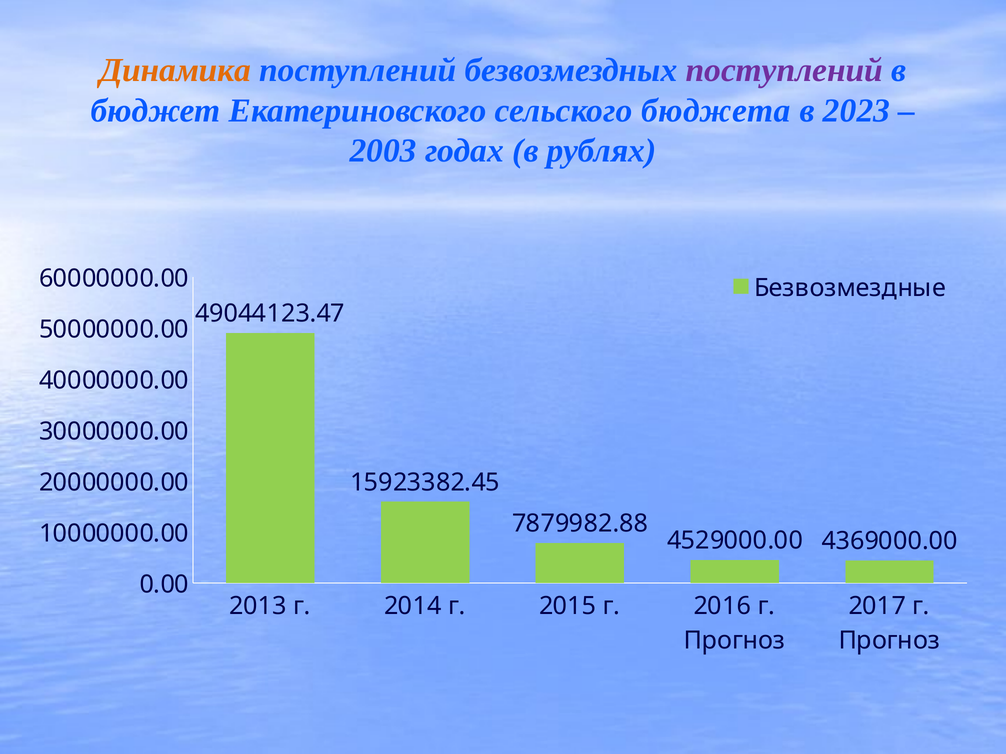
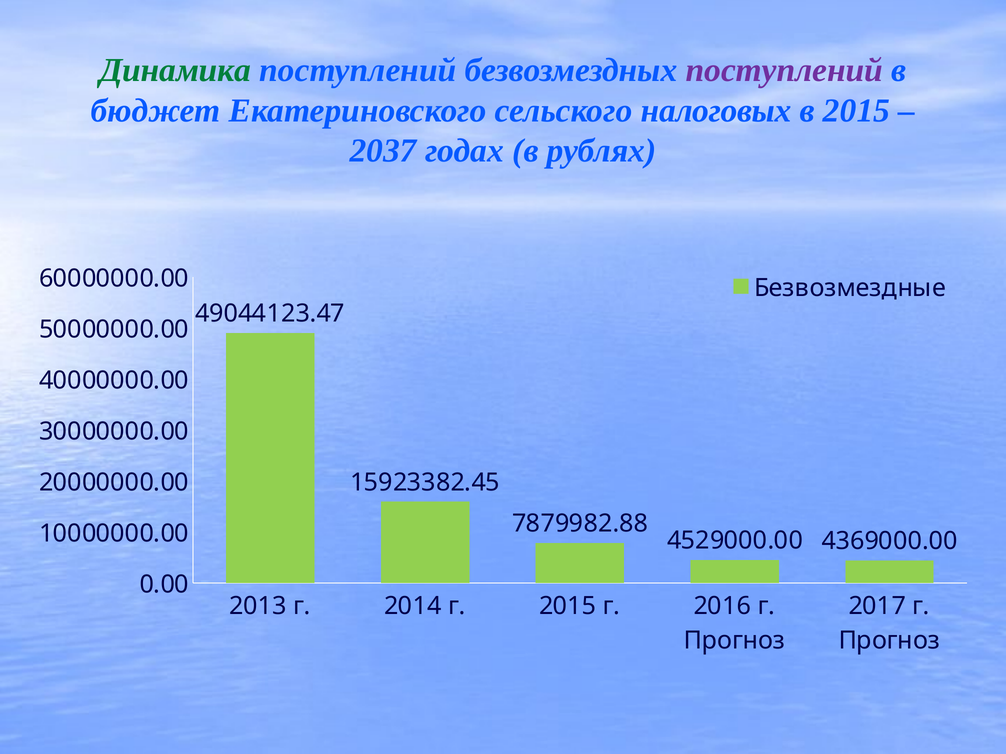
Динамика colour: orange -> green
бюджета: бюджета -> налоговых
в 2023: 2023 -> 2015
2003: 2003 -> 2037
